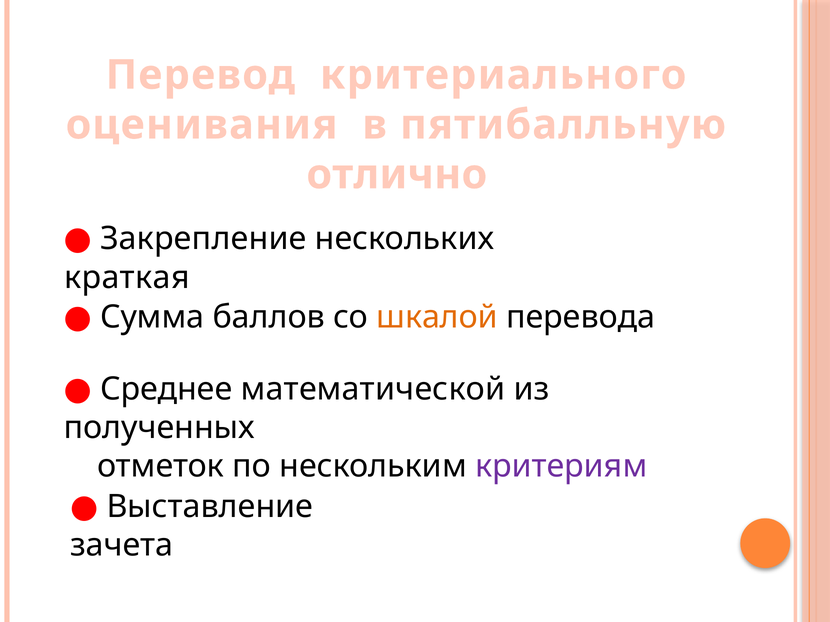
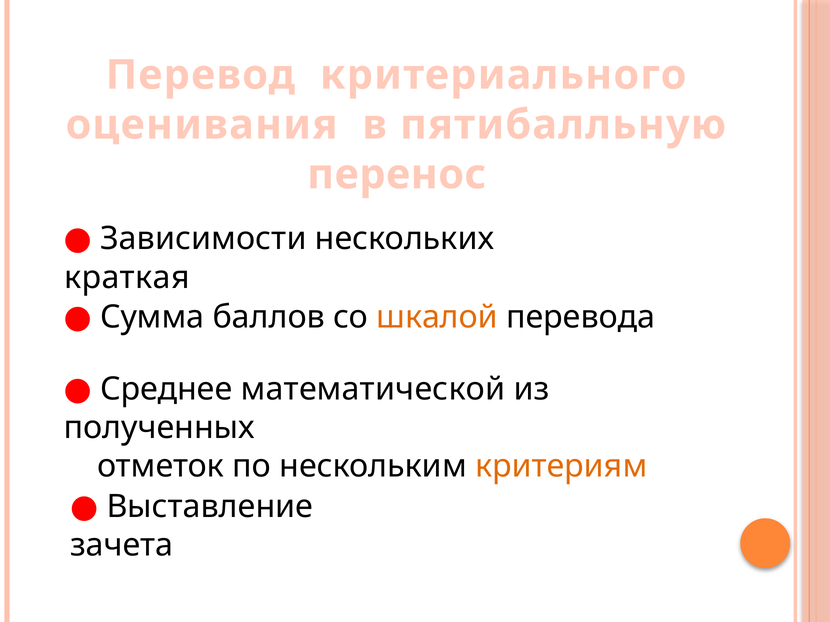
отлично: отлично -> перенос
Закрепление: Закрепление -> Зависимости
критериям colour: purple -> orange
